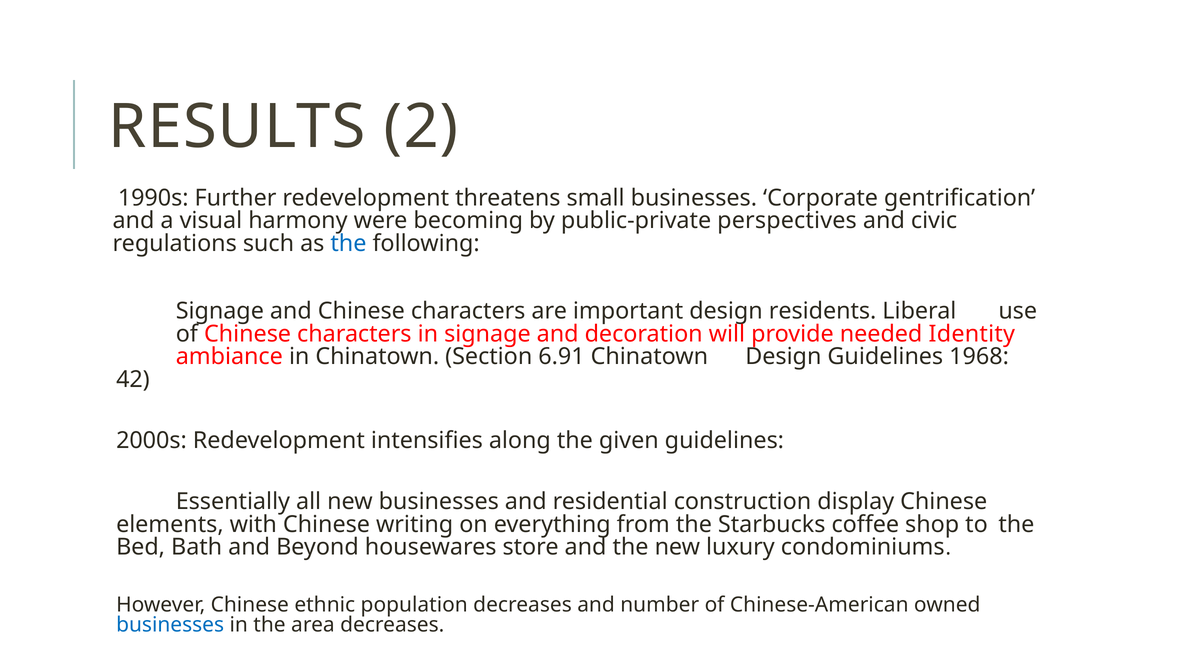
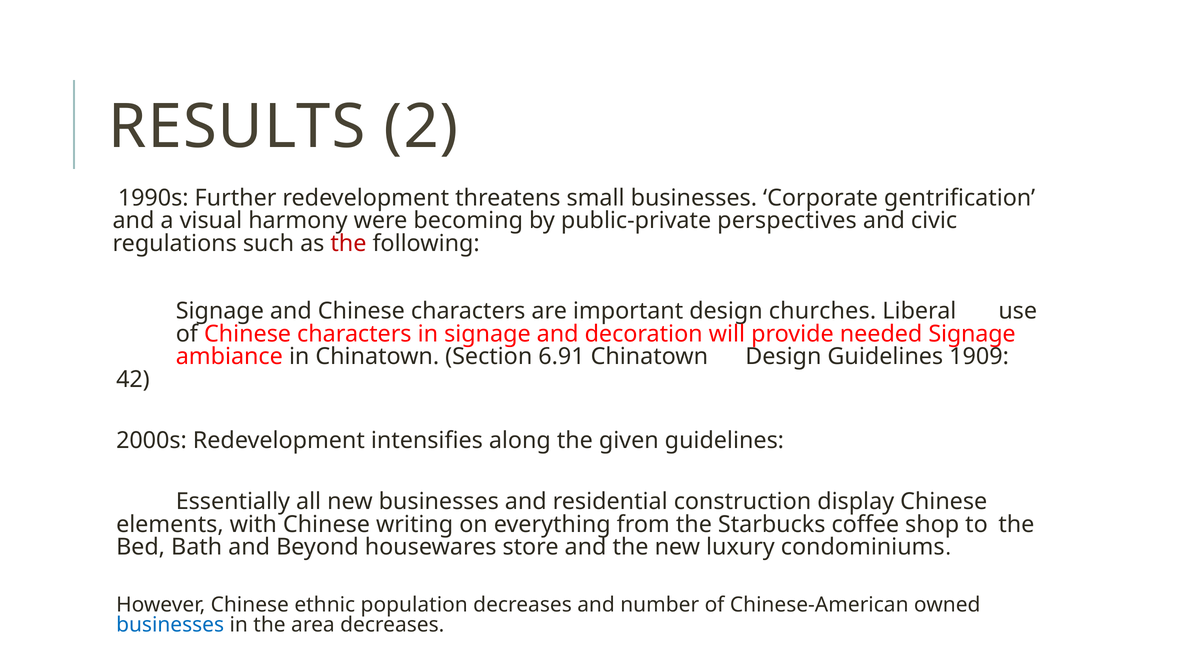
the at (348, 243) colour: blue -> red
residents: residents -> churches
needed Identity: Identity -> Signage
1968: 1968 -> 1909
